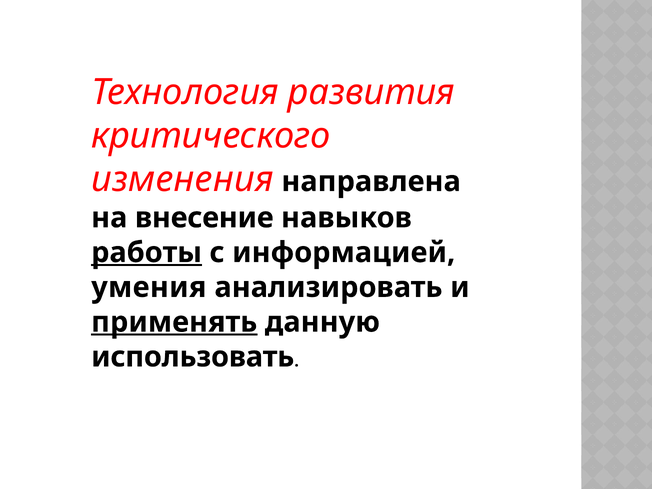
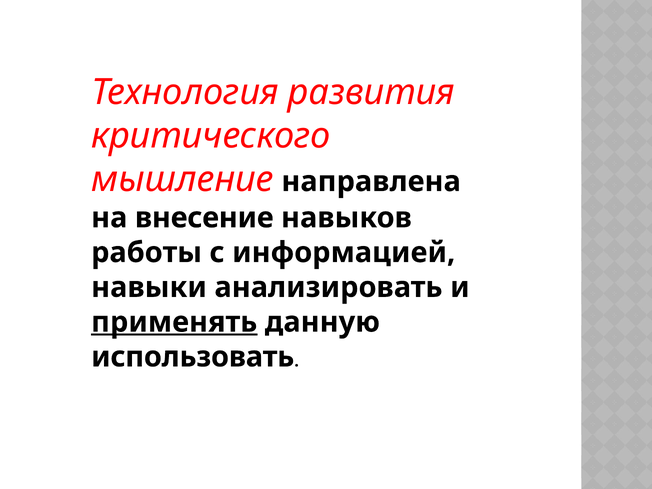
изменения: изменения -> мышление
работы underline: present -> none
умения: умения -> навыки
